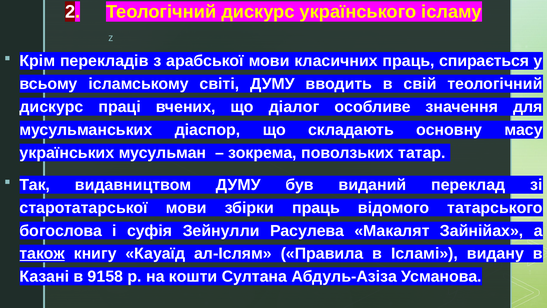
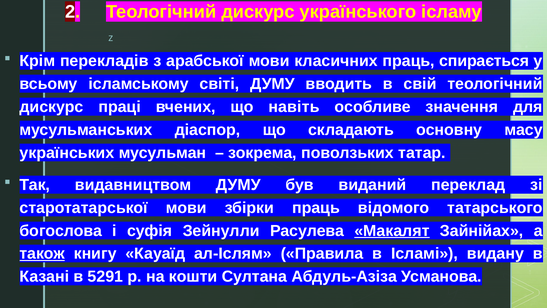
діалог: діалог -> навіть
Макалят underline: none -> present
9158: 9158 -> 5291
